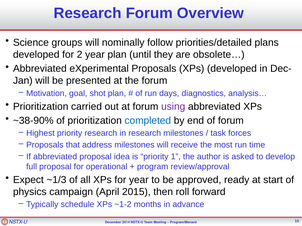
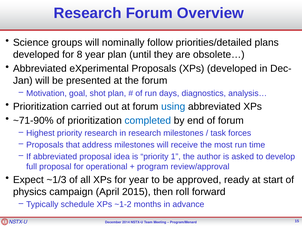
2: 2 -> 8
using colour: purple -> blue
~38-90%: ~38-90% -> ~71-90%
